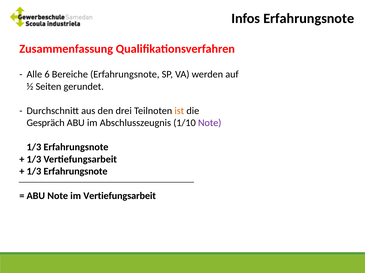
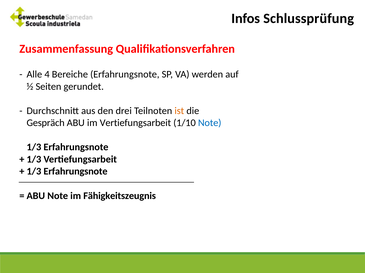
Infos Erfahrungsnote: Erfahrungsnote -> Schlussprüfung
6: 6 -> 4
im Abschlusszeugnis: Abschlusszeugnis -> Vertiefungsarbeit
Note at (210, 123) colour: purple -> blue
im Vertiefungsarbeit: Vertiefungsarbeit -> Fähigkeitszeugnis
